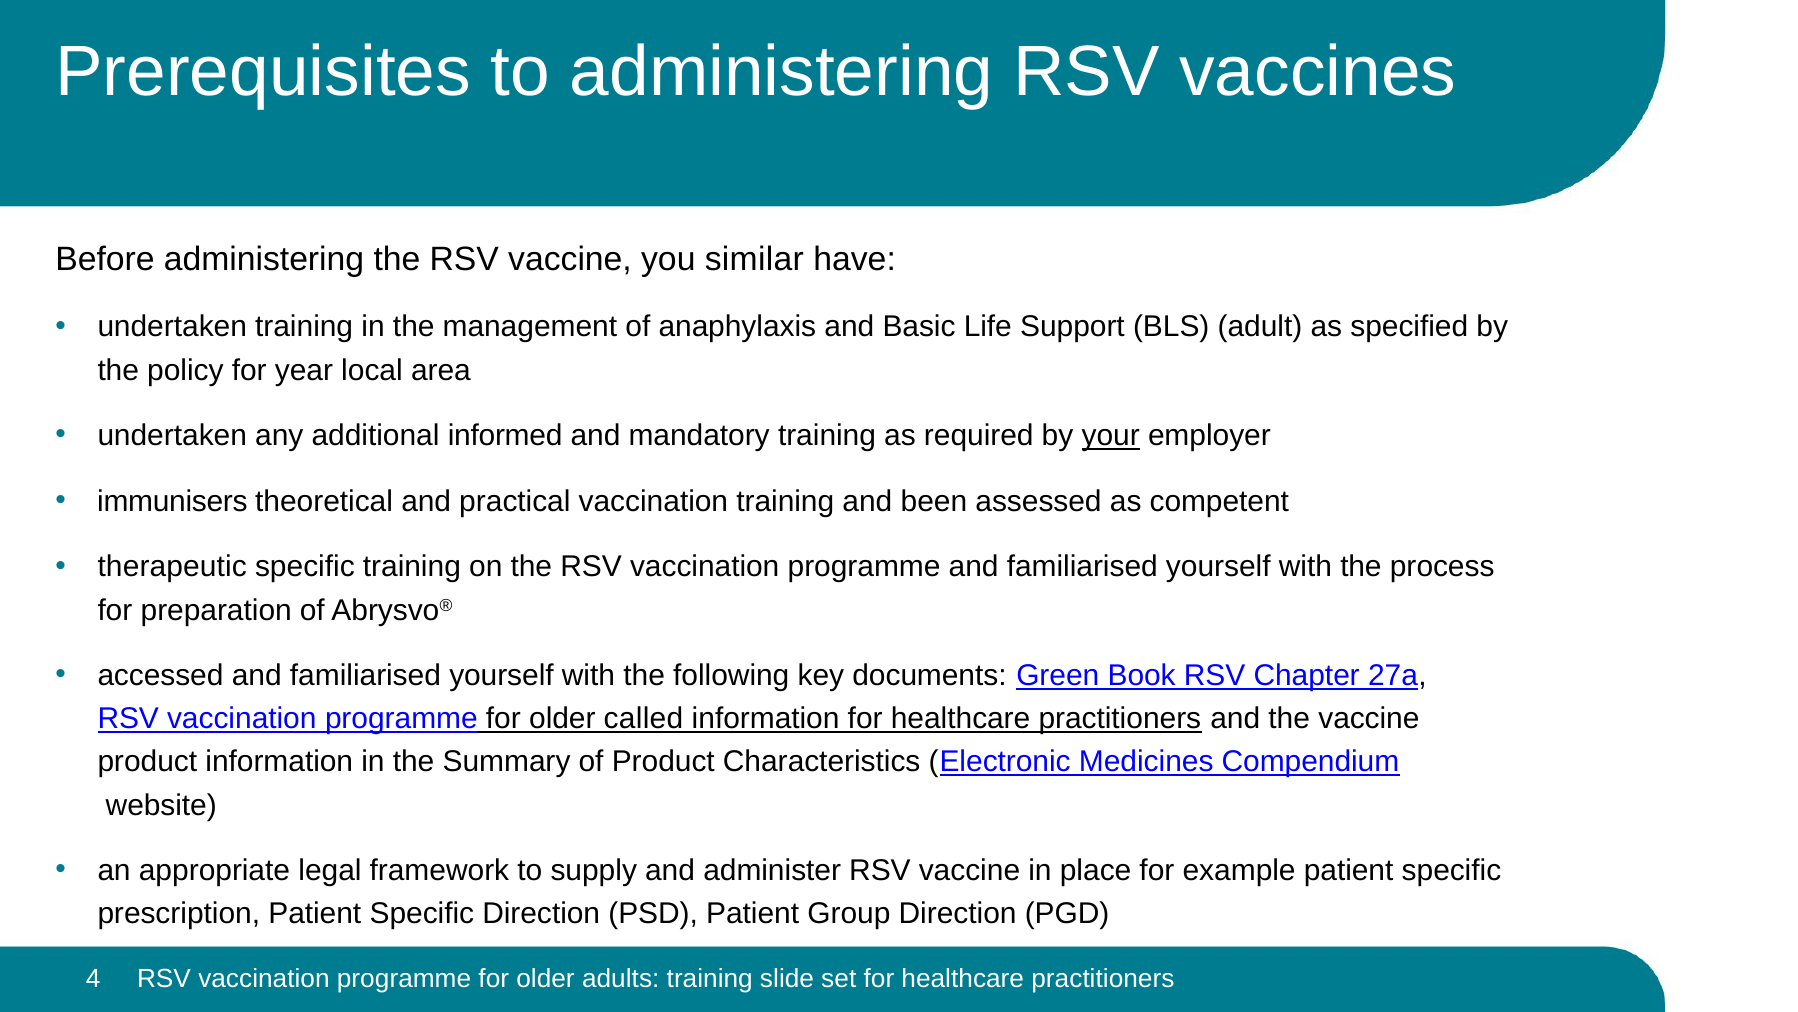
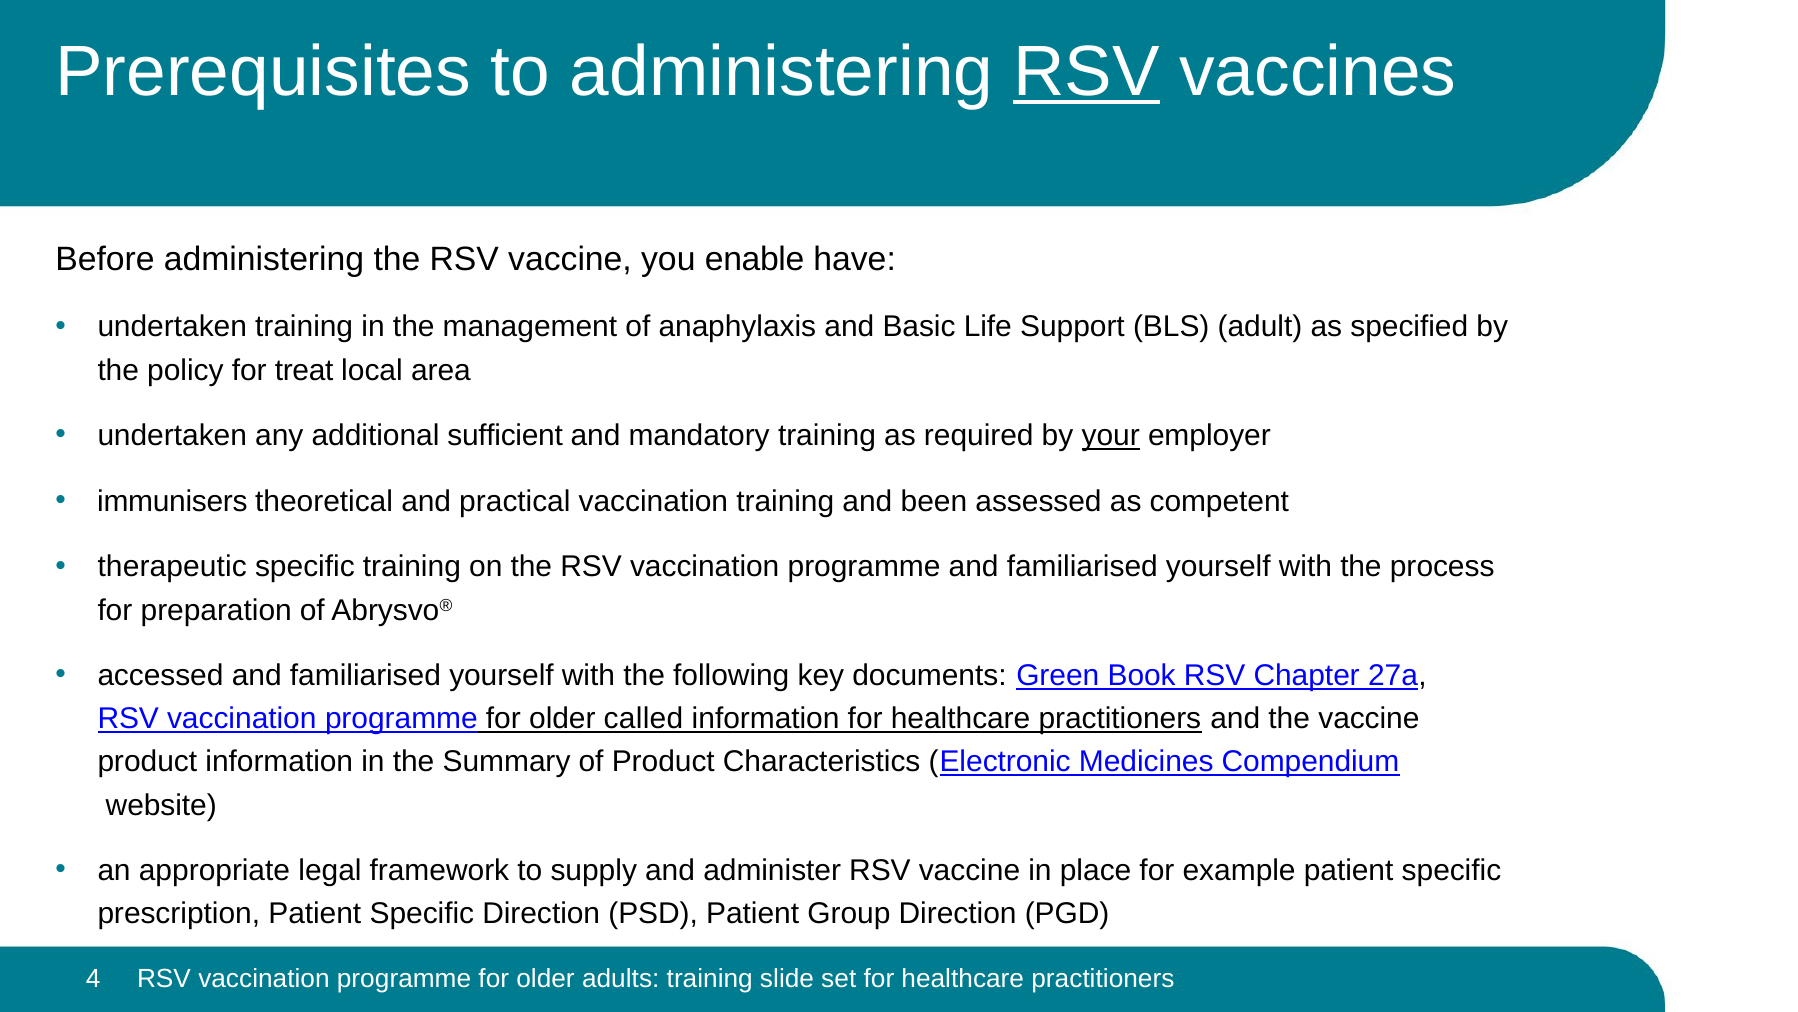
RSV at (1086, 72) underline: none -> present
similar: similar -> enable
year: year -> treat
informed: informed -> sufficient
